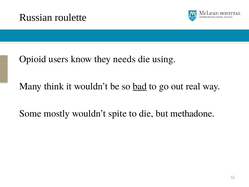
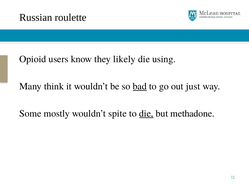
needs: needs -> likely
real: real -> just
die at (146, 113) underline: none -> present
